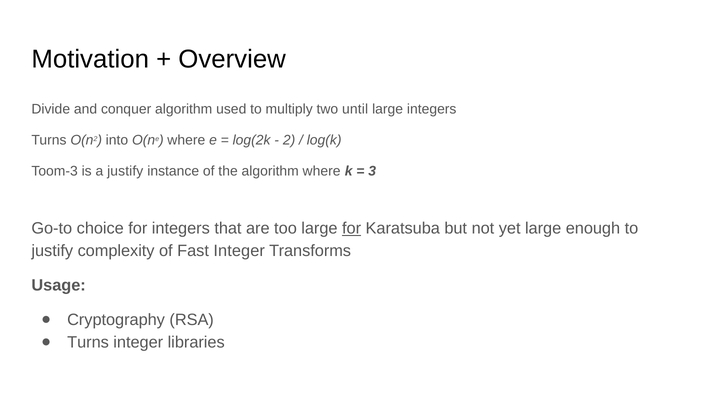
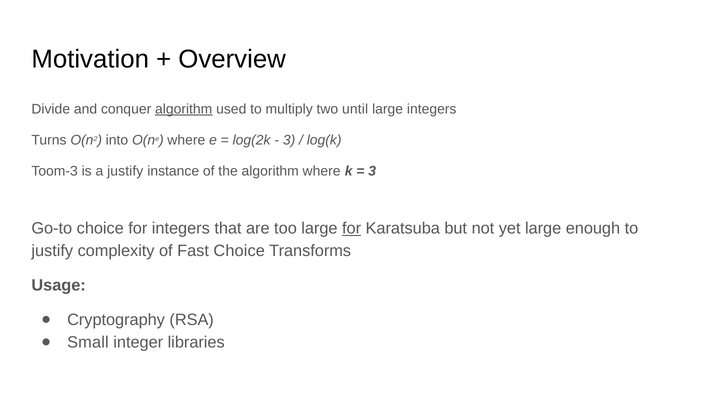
algorithm at (184, 109) underline: none -> present
2 at (289, 140): 2 -> 3
Fast Integer: Integer -> Choice
Turns at (88, 342): Turns -> Small
